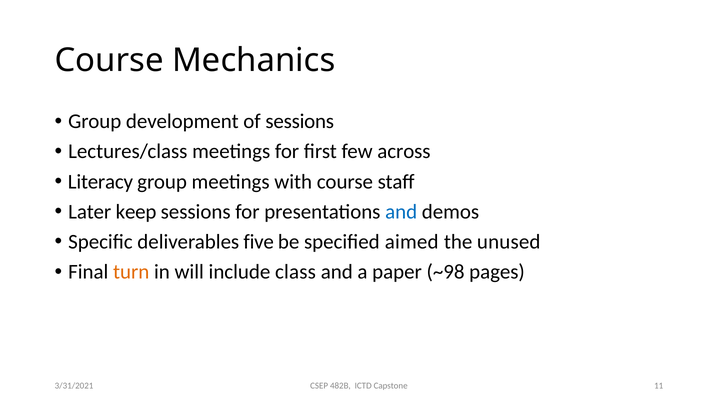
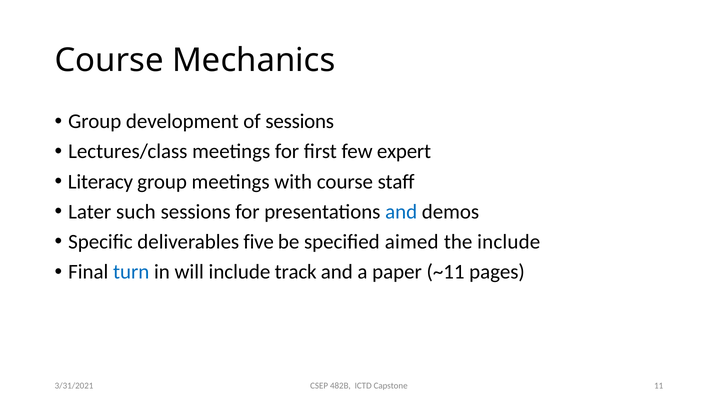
across: across -> expert
keep: keep -> such
the unused: unused -> include
turn colour: orange -> blue
class: class -> track
~98: ~98 -> ~11
